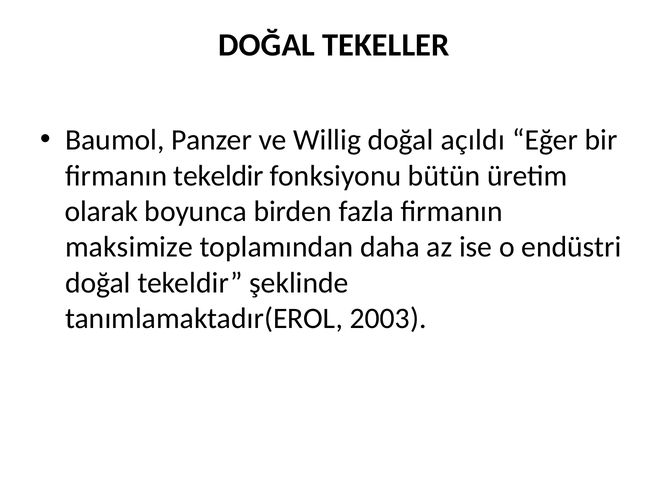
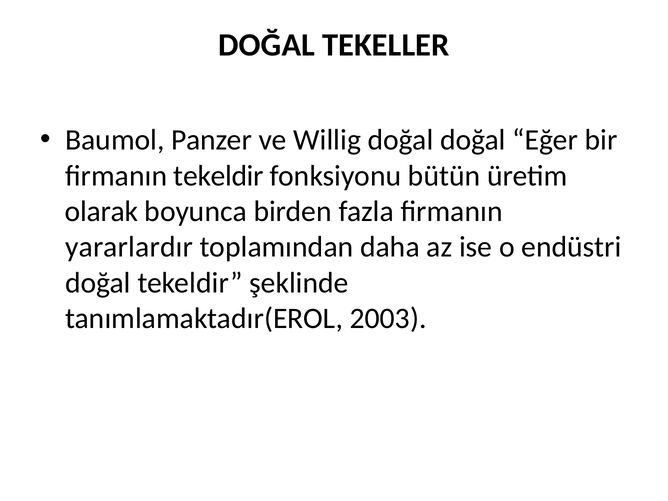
doğal açıldı: açıldı -> doğal
maksimize: maksimize -> yararlardır
